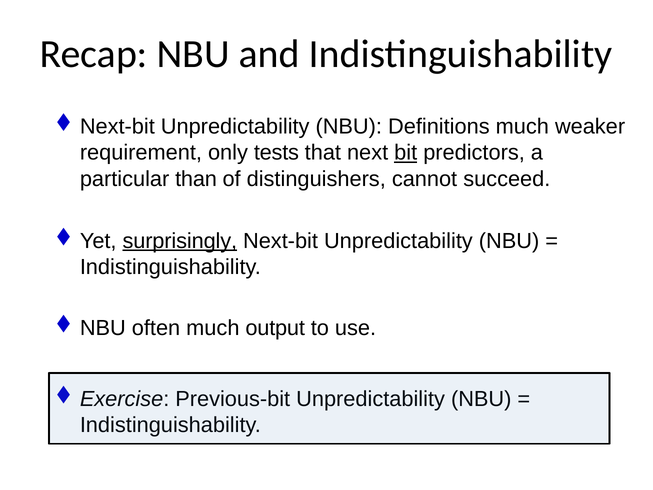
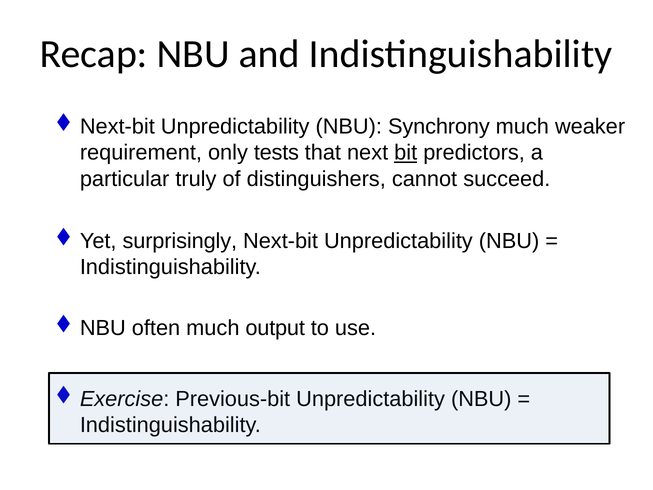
Definitions: Definitions -> Synchrony
than: than -> truly
surprisingly underline: present -> none
